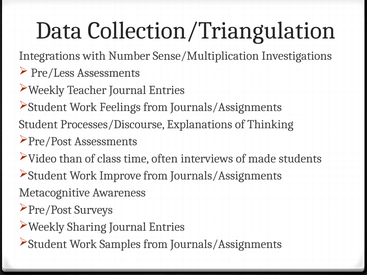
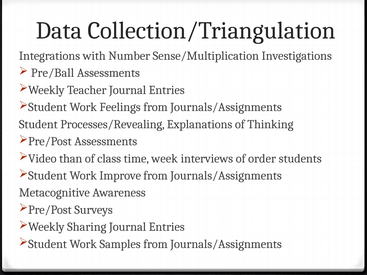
Pre/Less: Pre/Less -> Pre/Ball
Processes/Discourse: Processes/Discourse -> Processes/Revealing
often: often -> week
made: made -> order
